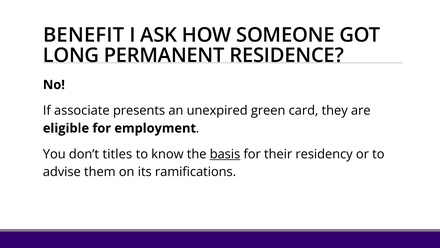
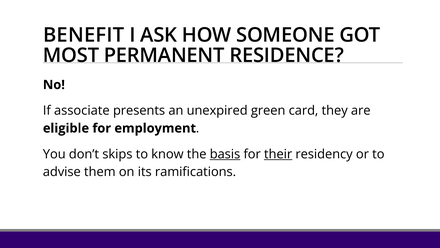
LONG: LONG -> MOST
titles: titles -> skips
their underline: none -> present
